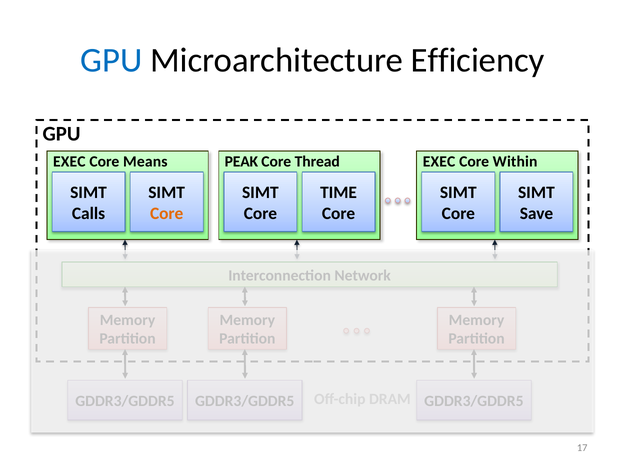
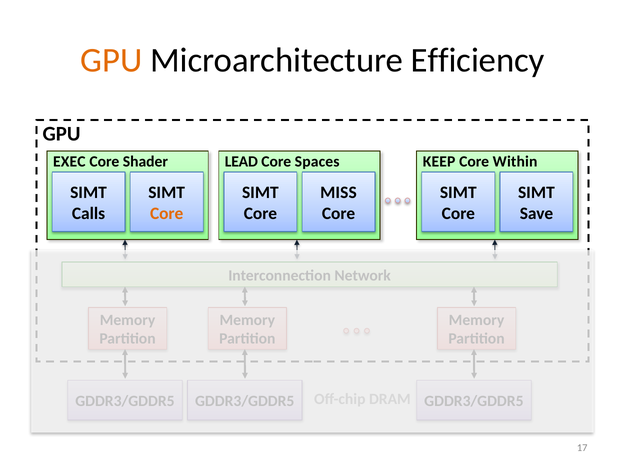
GPU at (111, 60) colour: blue -> orange
Means: Means -> Shader
PEAK: PEAK -> LEAD
Thread: Thread -> Spaces
EXEC at (439, 161): EXEC -> KEEP
TIME: TIME -> MISS
